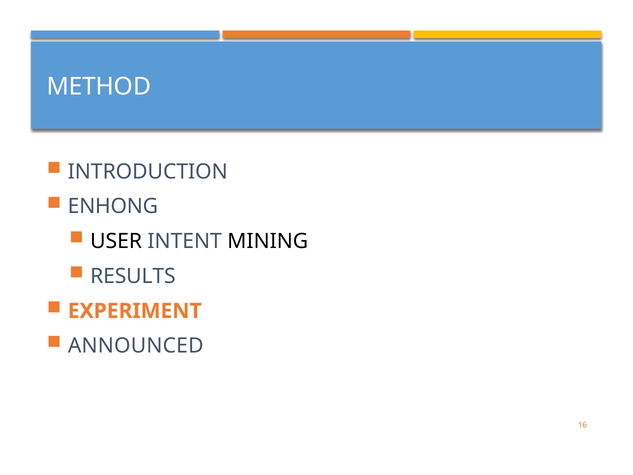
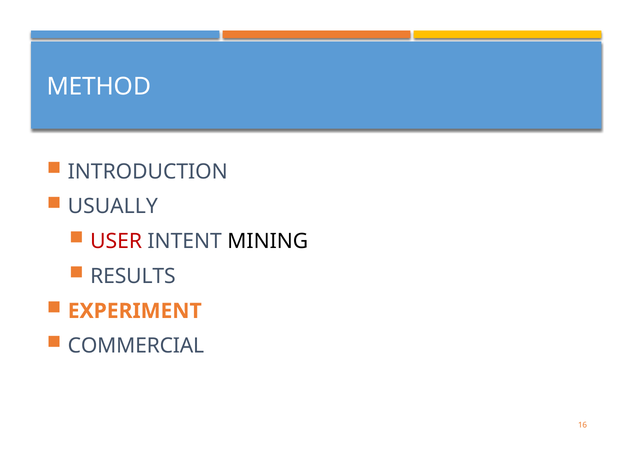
ENHONG: ENHONG -> USUALLY
USER colour: black -> red
ANNOUNCED: ANNOUNCED -> COMMERCIAL
